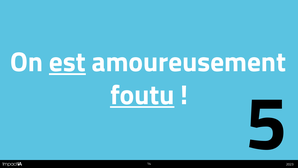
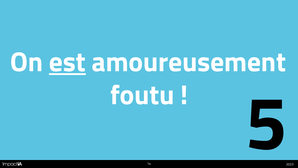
foutu underline: present -> none
